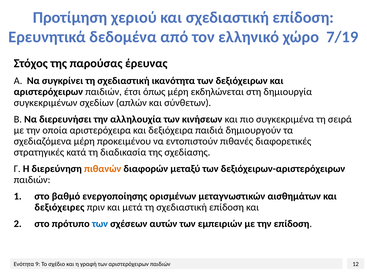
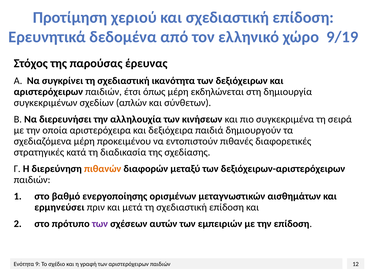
7/19: 7/19 -> 9/19
δεξιόχειρες: δεξιόχειρες -> ερμηνεύσει
των at (100, 224) colour: blue -> purple
